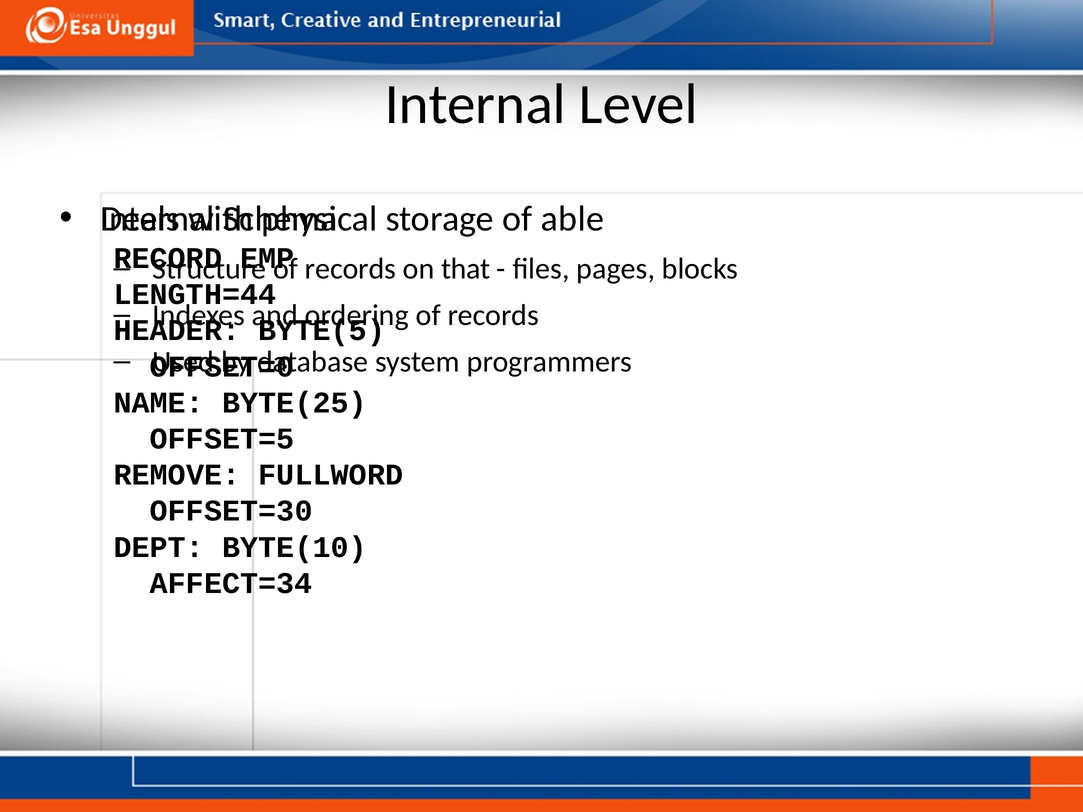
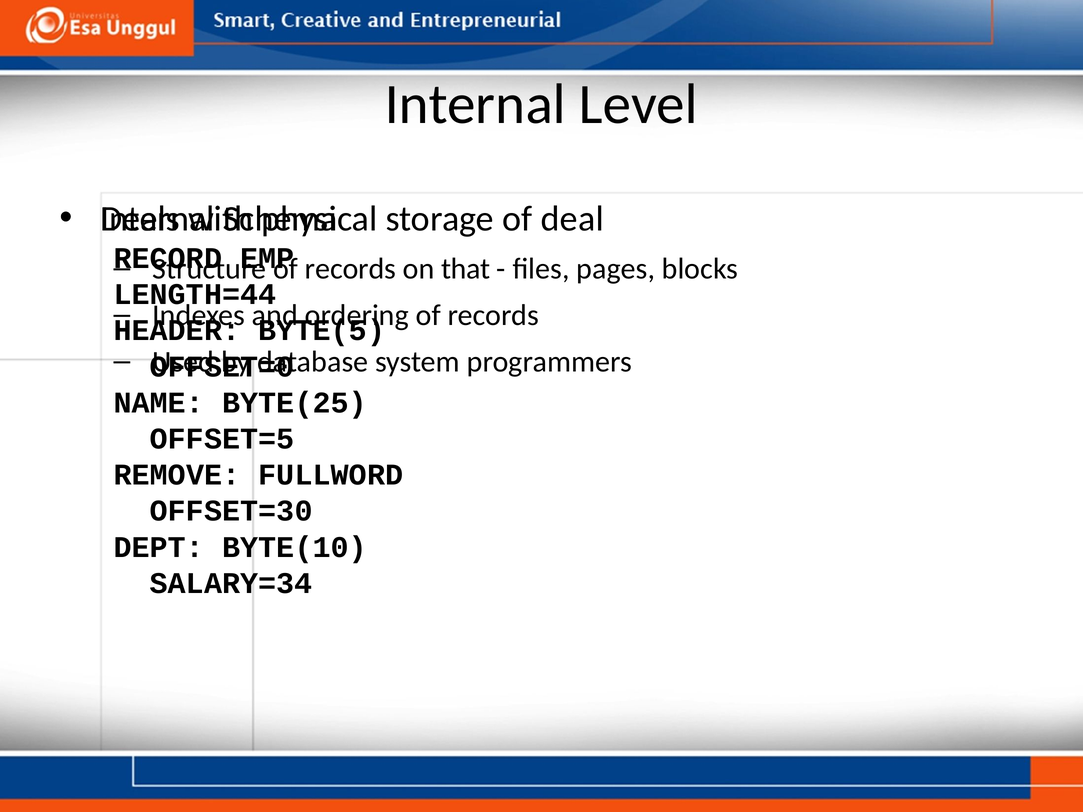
able: able -> deal
AFFECT=34: AFFECT=34 -> SALARY=34
